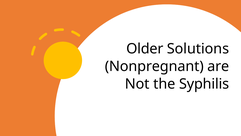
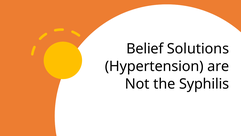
Older: Older -> Belief
Nonpregnant: Nonpregnant -> Hypertension
